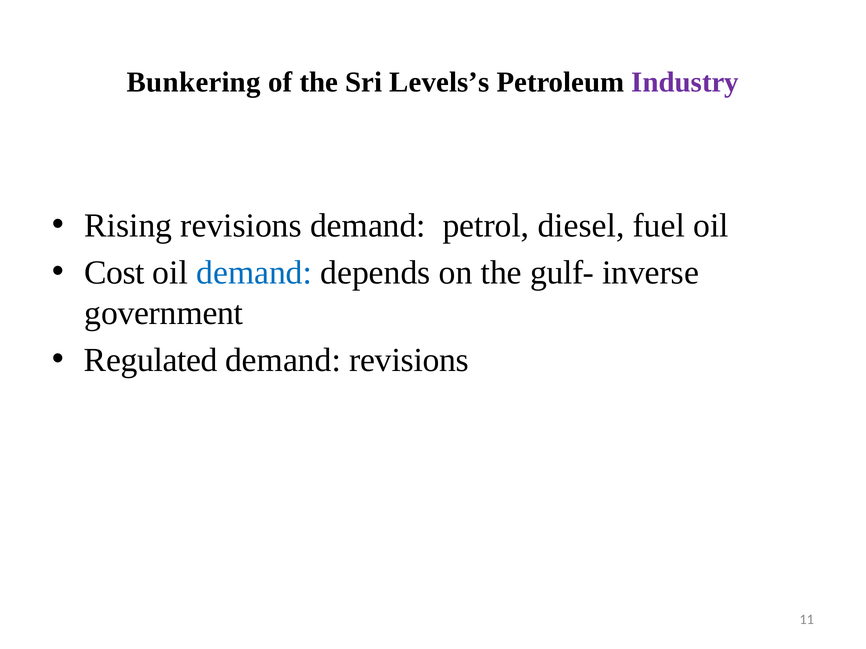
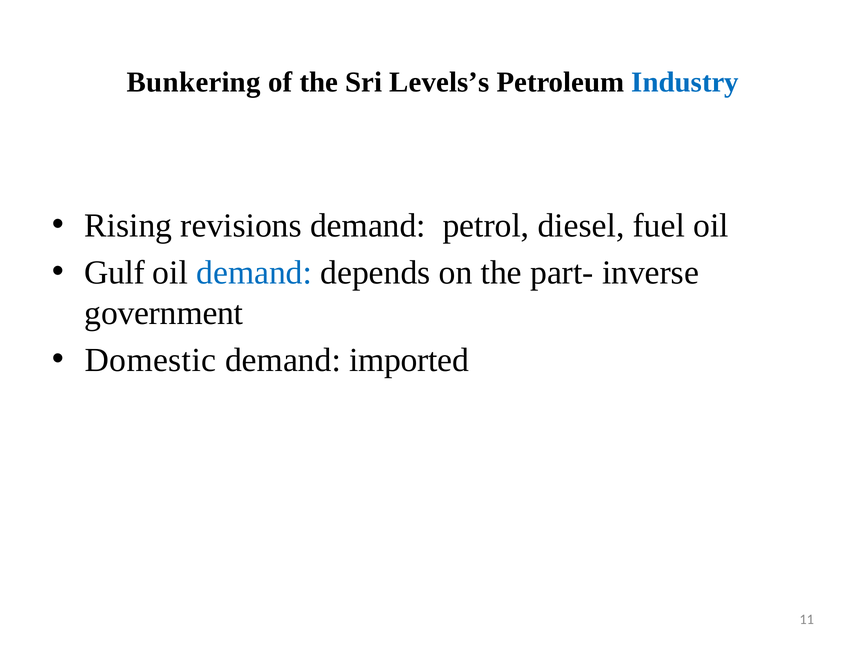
Industry colour: purple -> blue
Cost: Cost -> Gulf
gulf-: gulf- -> part-
Regulated: Regulated -> Domestic
demand revisions: revisions -> imported
